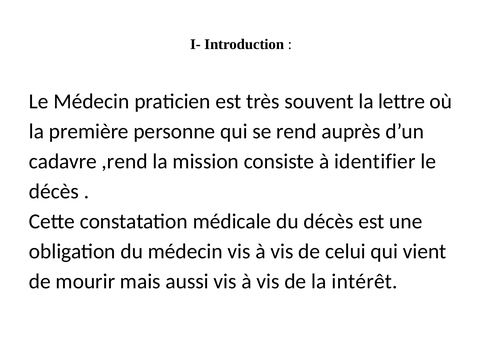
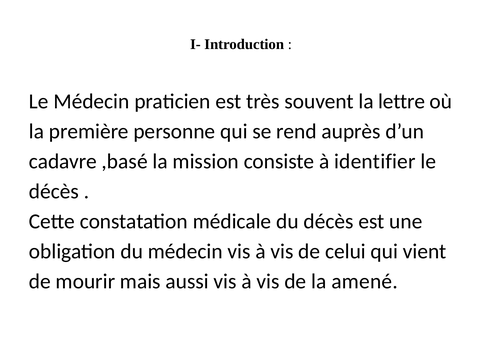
,rend: ,rend -> ,basé
intérêt: intérêt -> amené
